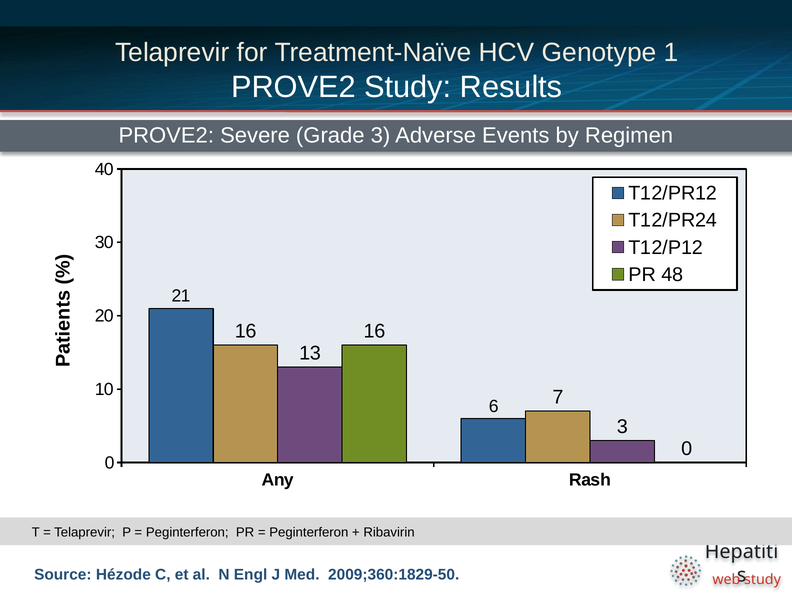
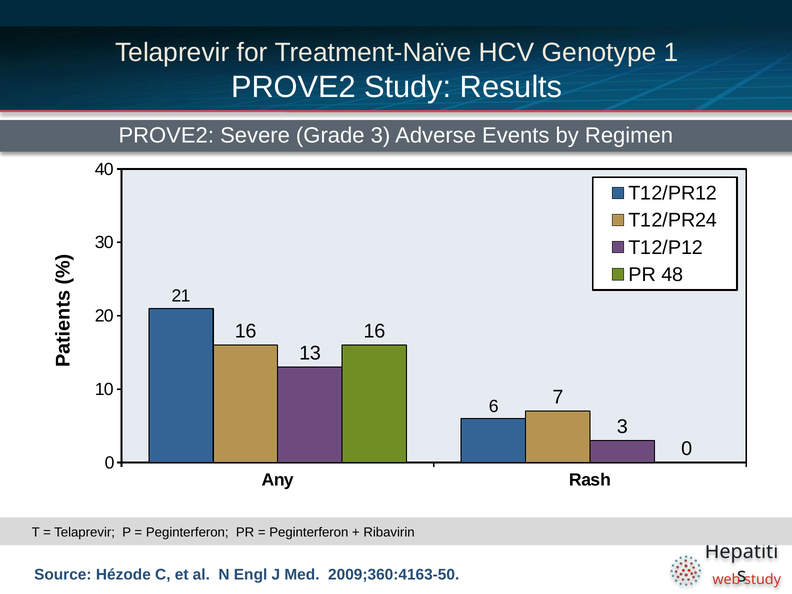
2009;360:1829-50: 2009;360:1829-50 -> 2009;360:4163-50
